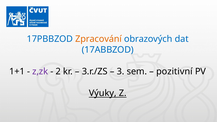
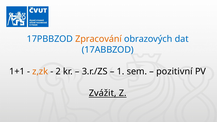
z,zk colour: purple -> orange
3: 3 -> 1
Výuky: Výuky -> Zvážit
